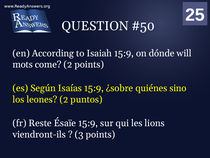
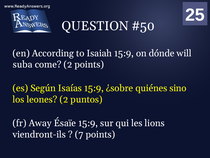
mots: mots -> suba
Reste: Reste -> Away
3: 3 -> 7
